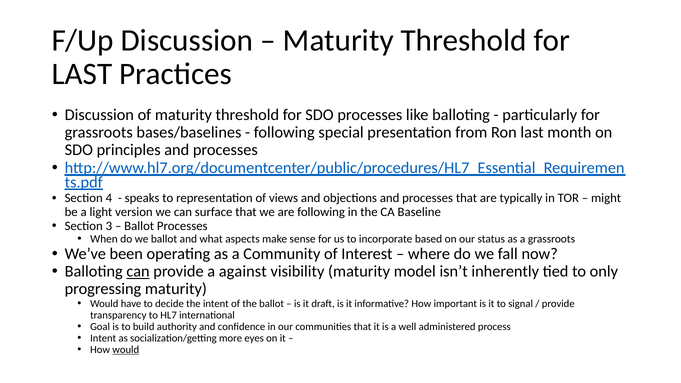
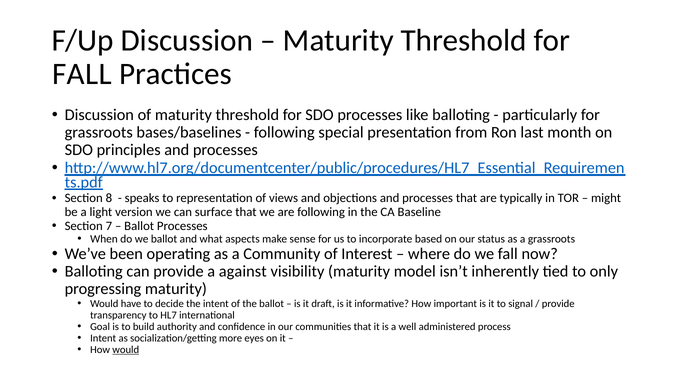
LAST at (82, 74): LAST -> FALL
4: 4 -> 8
3: 3 -> 7
can at (138, 271) underline: present -> none
